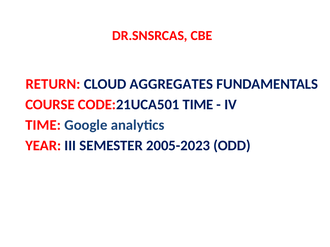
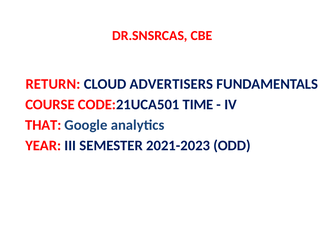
AGGREGATES: AGGREGATES -> ADVERTISERS
TIME at (43, 125): TIME -> THAT
2005-2023: 2005-2023 -> 2021-2023
